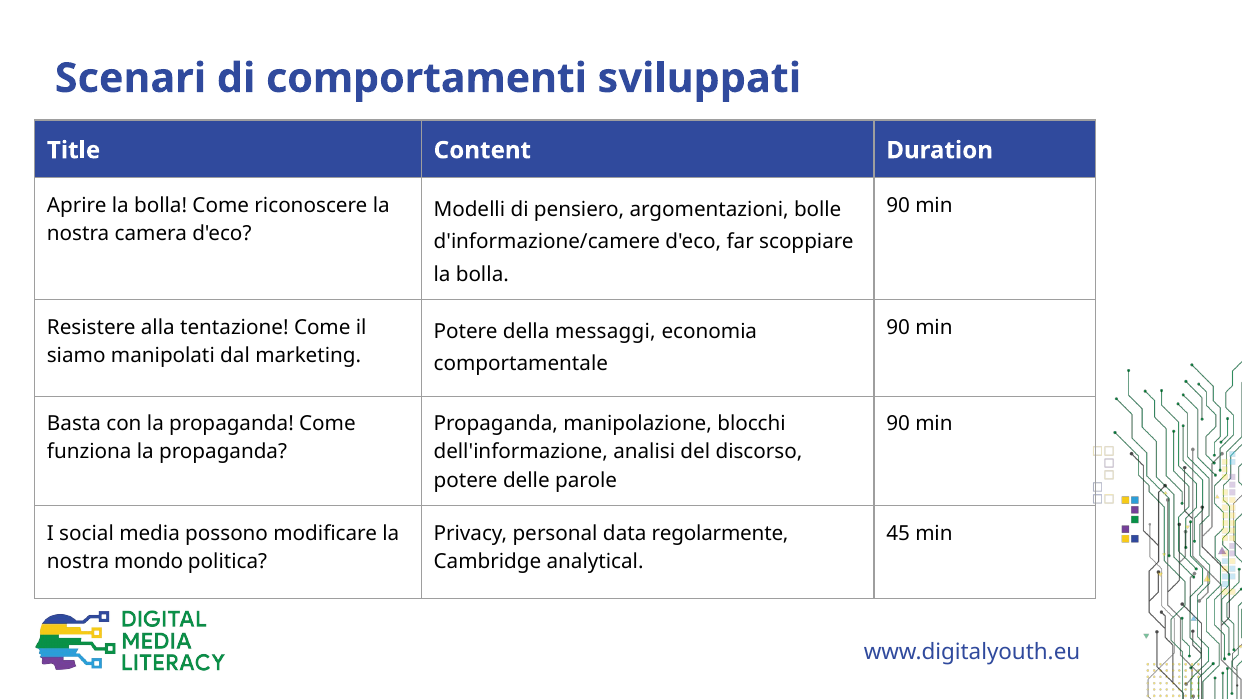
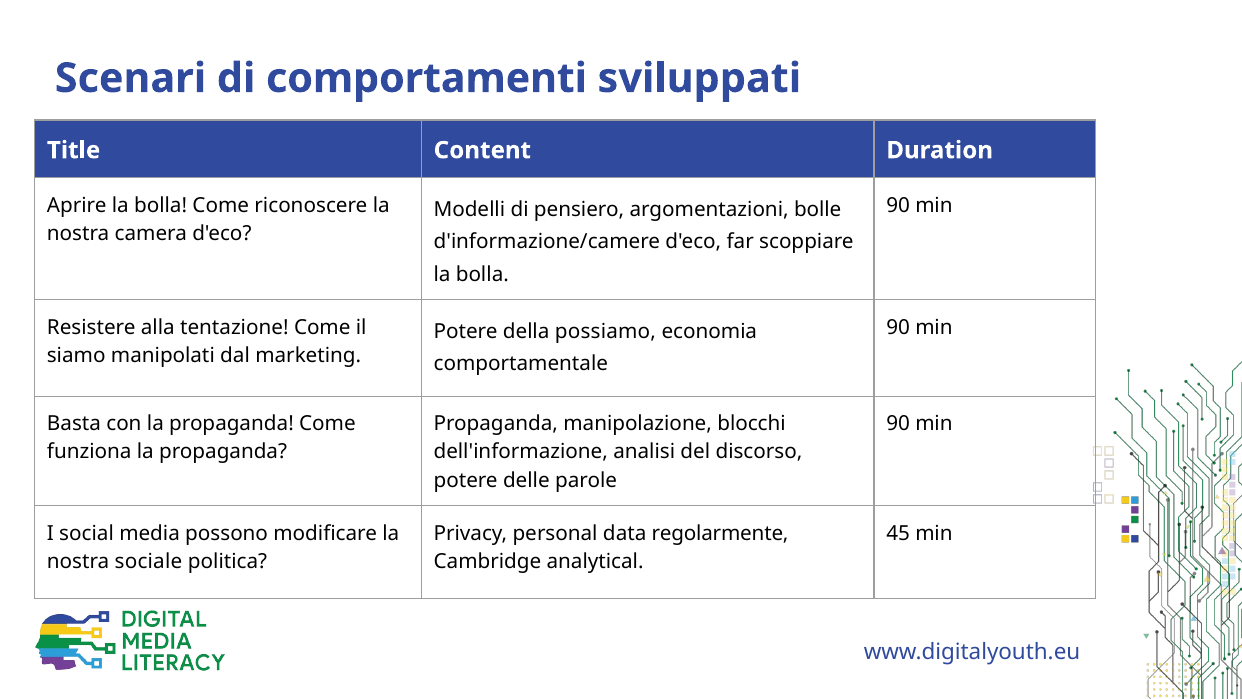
messaggi: messaggi -> possiamo
mondo: mondo -> sociale
